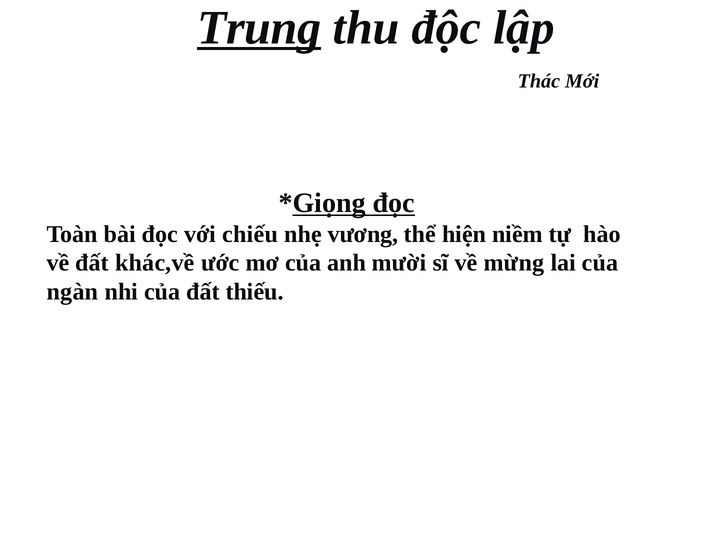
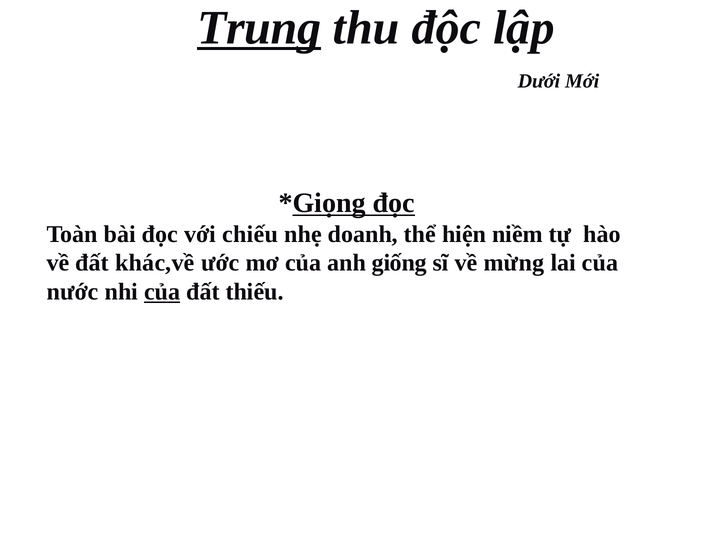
Thác: Thác -> Dưới
vương: vương -> doanh
mười: mười -> giống
ngàn: ngàn -> nước
của at (162, 292) underline: none -> present
